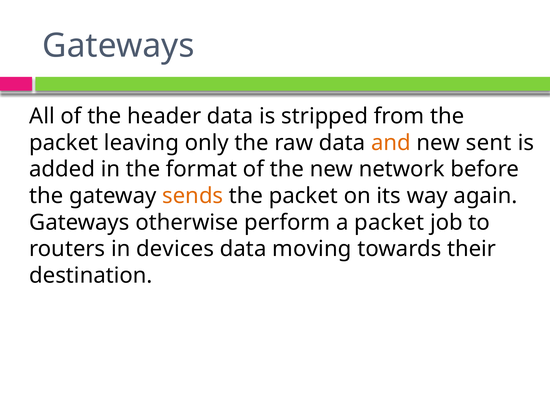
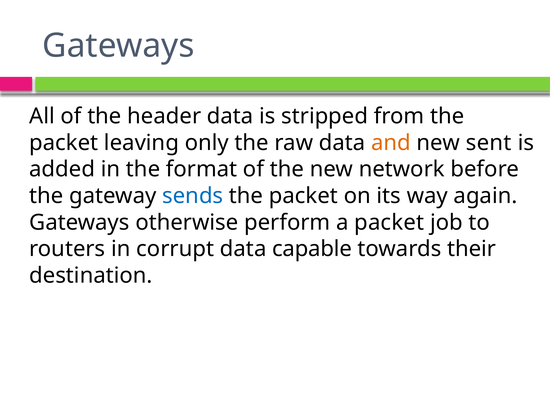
sends colour: orange -> blue
devices: devices -> corrupt
moving: moving -> capable
